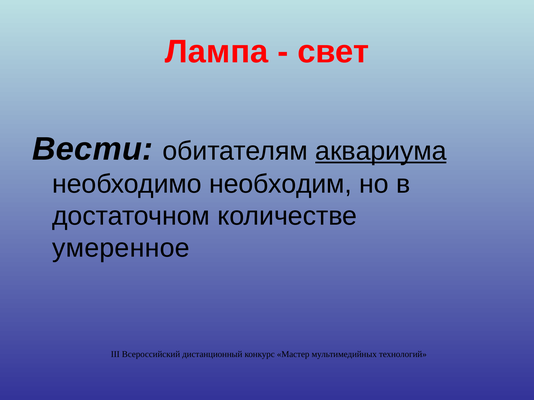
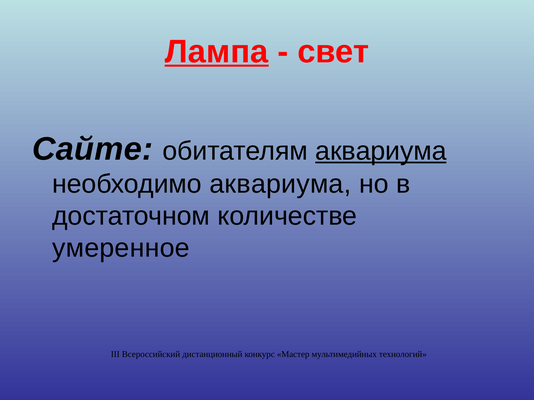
Лампа underline: none -> present
Вести: Вести -> Сайте
необходимо необходим: необходим -> аквариума
